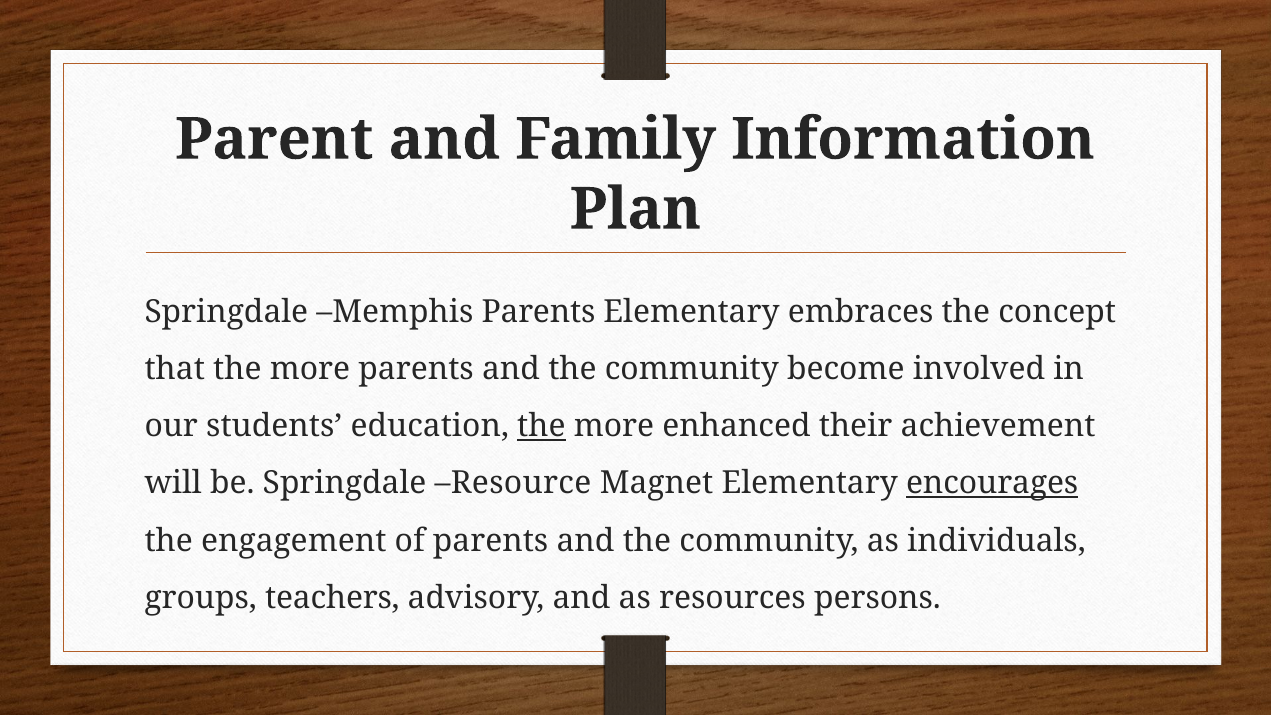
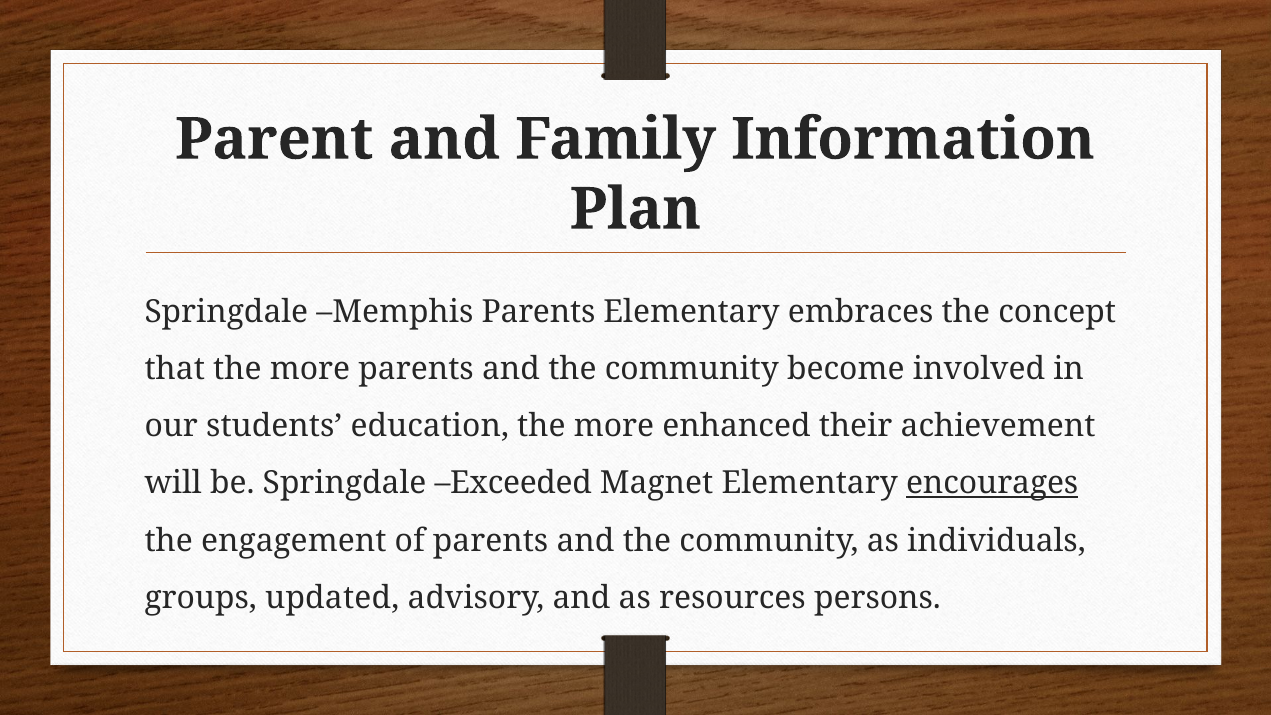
the at (541, 426) underline: present -> none
Resource: Resource -> Exceeded
teachers: teachers -> updated
